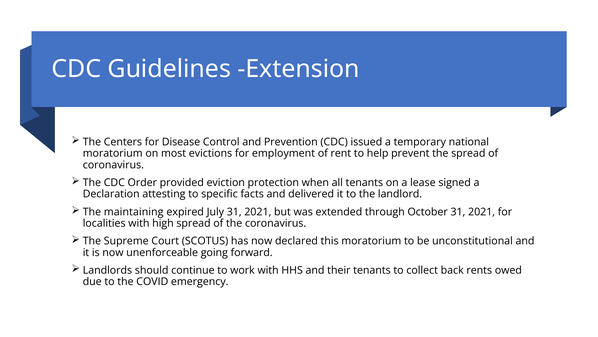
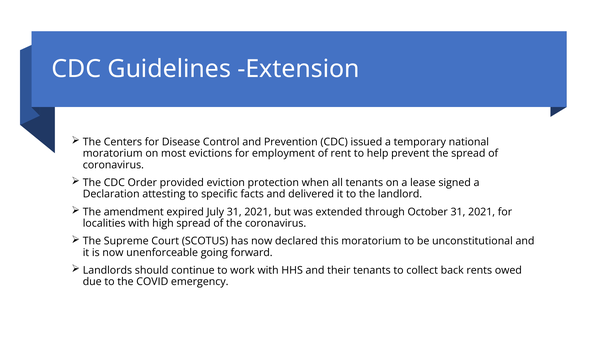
maintaining: maintaining -> amendment
